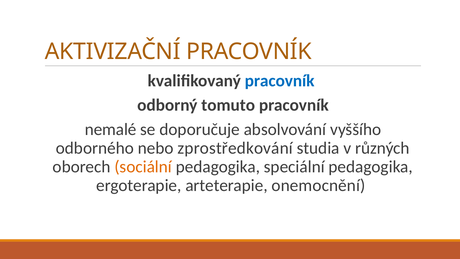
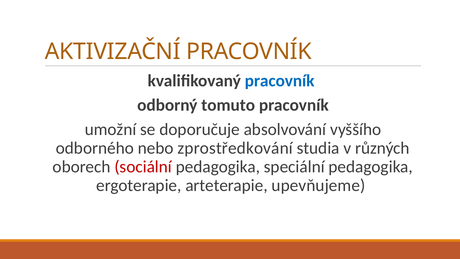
nemalé: nemalé -> umožní
sociální colour: orange -> red
onemocnění: onemocnění -> upevňujeme
